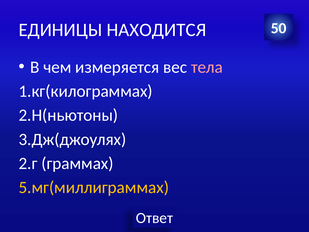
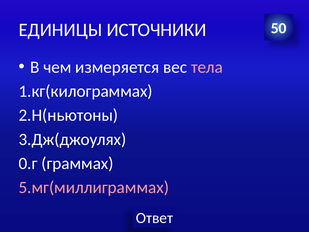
НАХОДИТСЯ: НАХОДИТСЯ -> ИСТОЧНИКИ
2.г: 2.г -> 0.г
5.мг(миллиграммах colour: yellow -> pink
